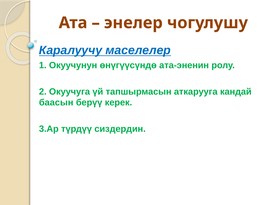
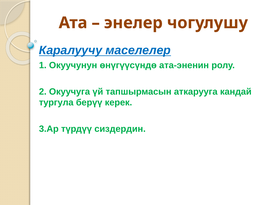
баасын: баасын -> тургула
